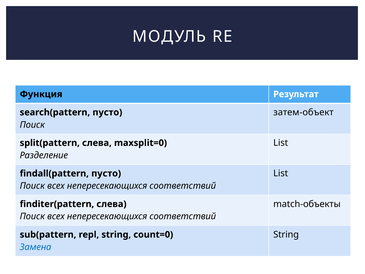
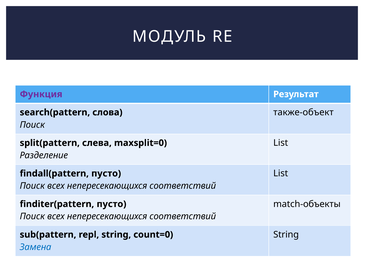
Функция colour: black -> purple
затем-объект: затем-объект -> также-объект
search(pattern пусто: пусто -> слова
finditer(pattern слева: слева -> пусто
